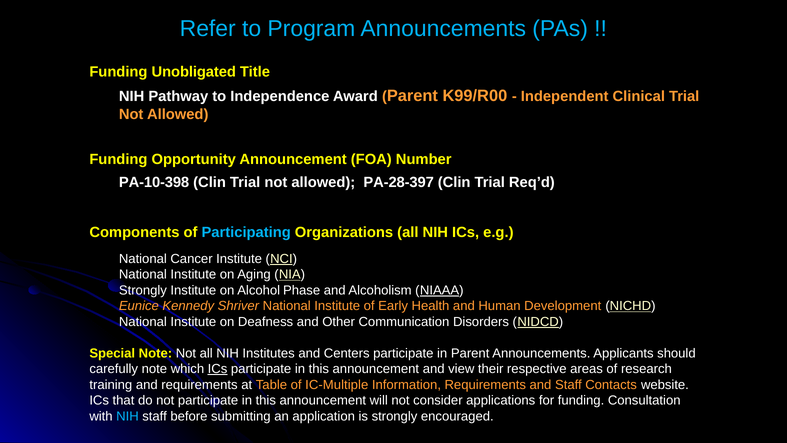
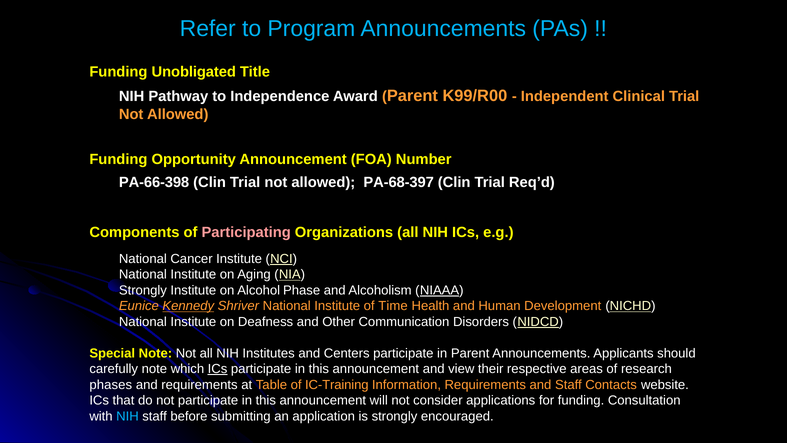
PA-10-398: PA-10-398 -> PA-66-398
PA-28-397: PA-28-397 -> PA-68-397
Participating colour: light blue -> pink
Kennedy underline: none -> present
Early: Early -> Time
training: training -> phases
IC-Multiple: IC-Multiple -> IC-Training
